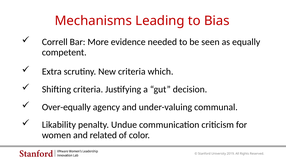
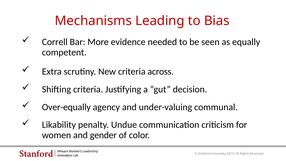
which: which -> across
related: related -> gender
